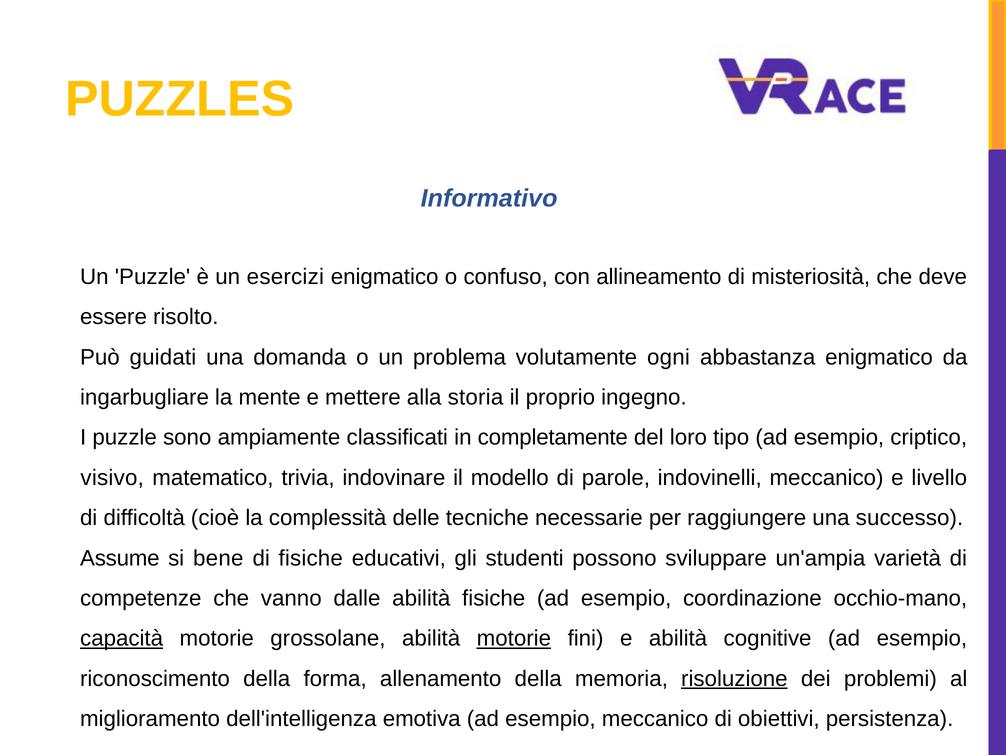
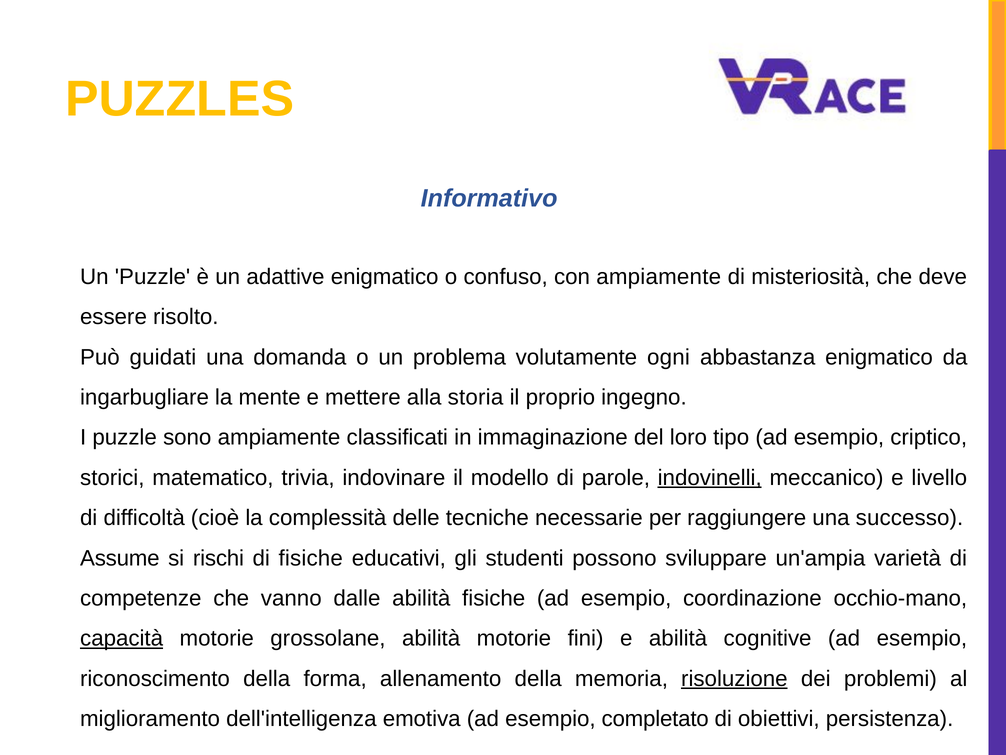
esercizi: esercizi -> adattive
con allineamento: allineamento -> ampiamente
completamente: completamente -> immaginazione
visivo: visivo -> storici
indovinelli underline: none -> present
bene: bene -> rischi
motorie at (514, 638) underline: present -> none
esempio meccanico: meccanico -> completato
